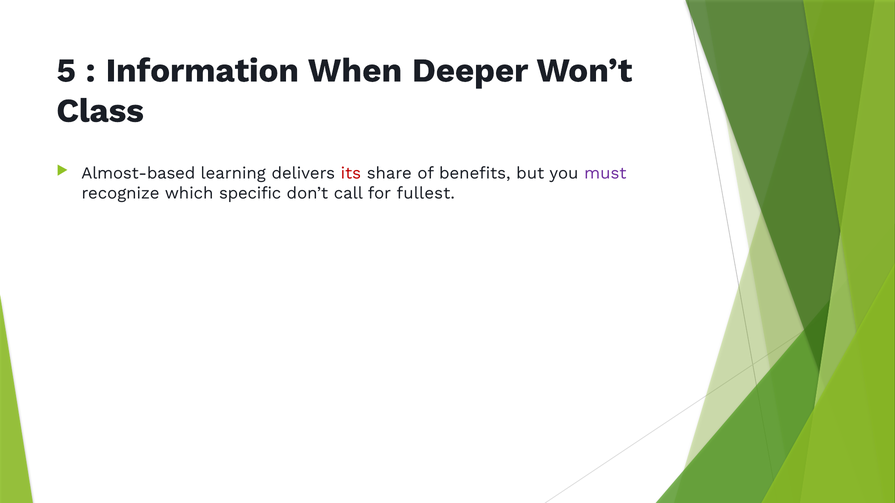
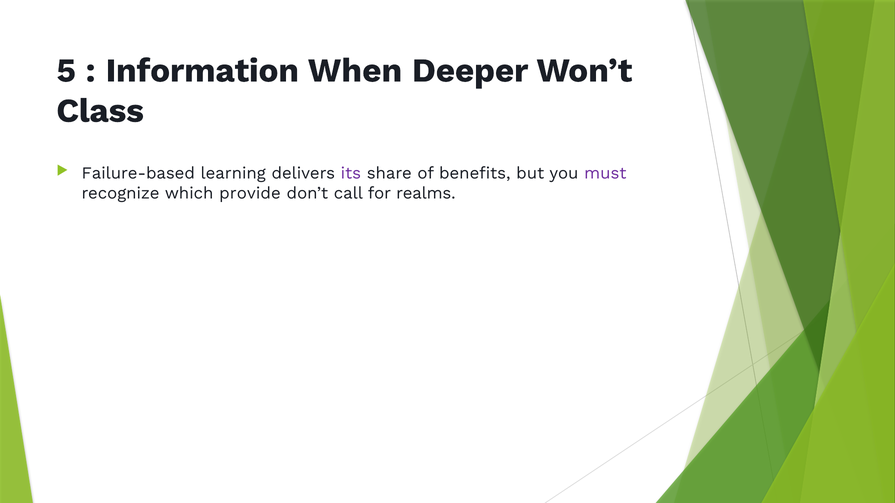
Almost-based: Almost-based -> Failure-based
its colour: red -> purple
specific: specific -> provide
fullest: fullest -> realms
